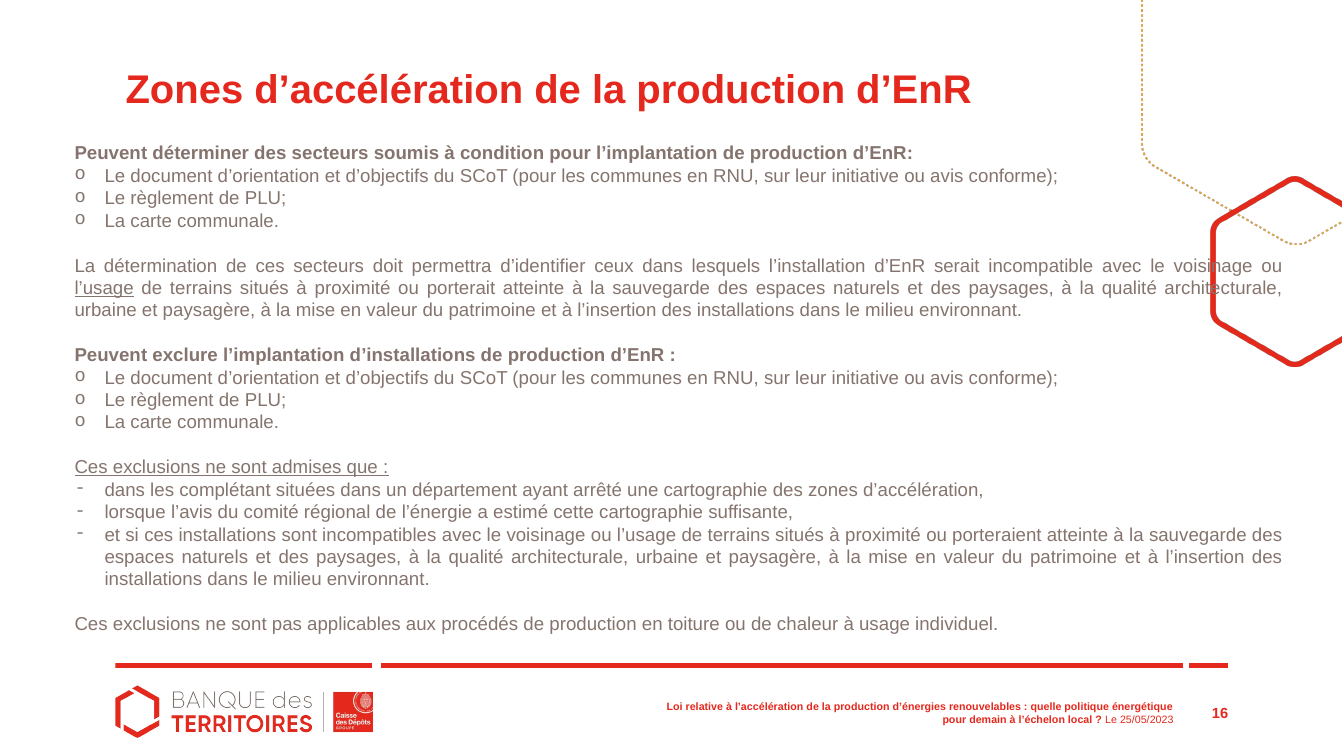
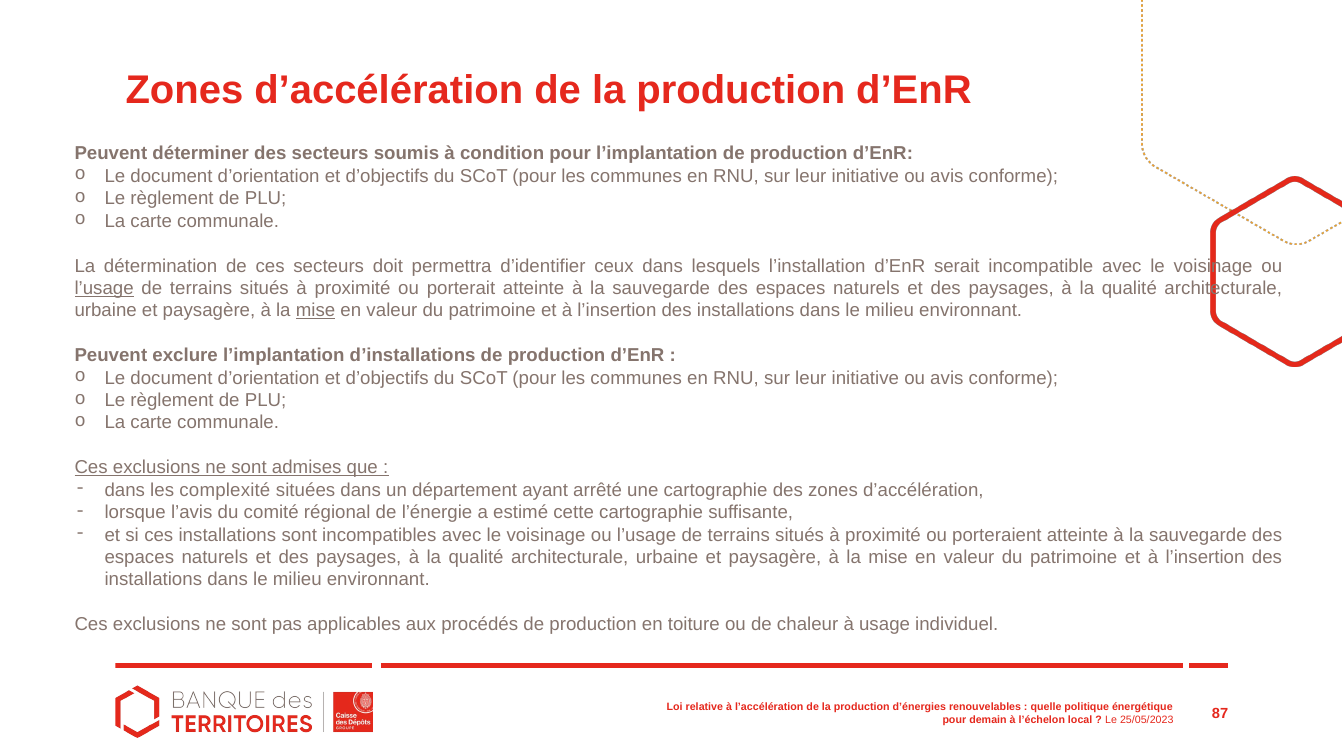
mise at (316, 311) underline: none -> present
complétant: complétant -> complexité
16: 16 -> 87
